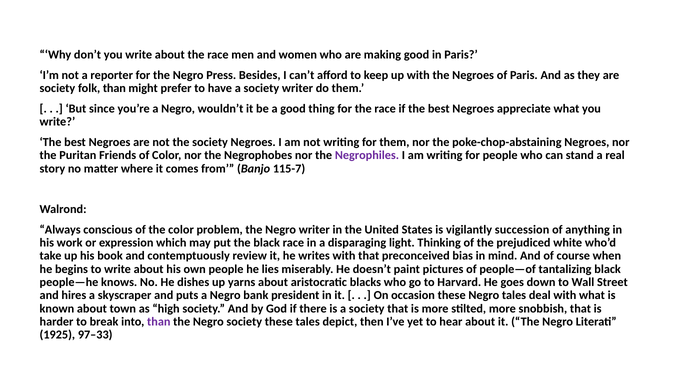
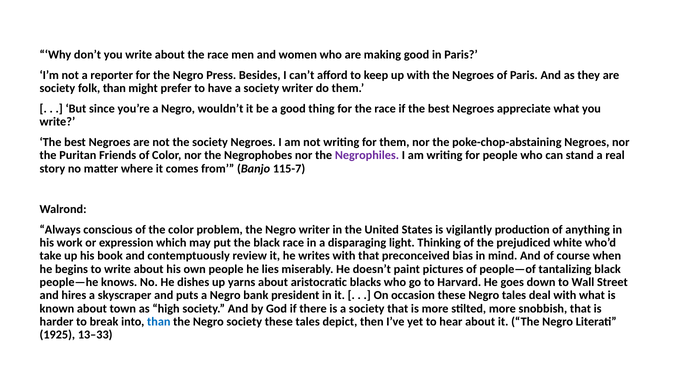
succession: succession -> production
than at (159, 322) colour: purple -> blue
97–33: 97–33 -> 13–33
